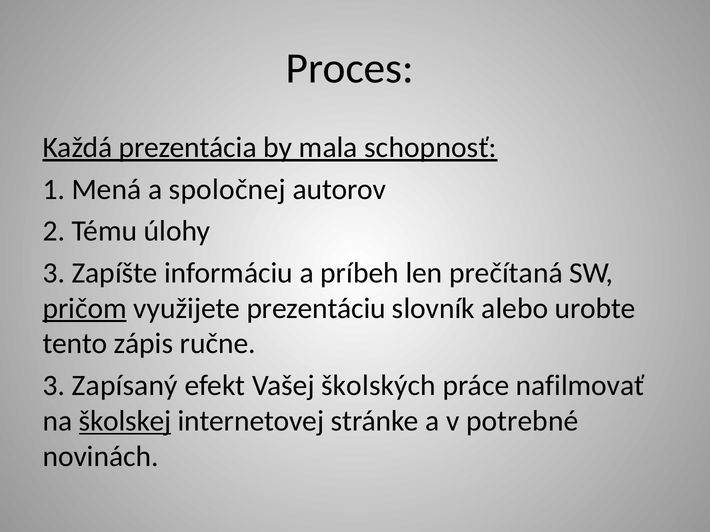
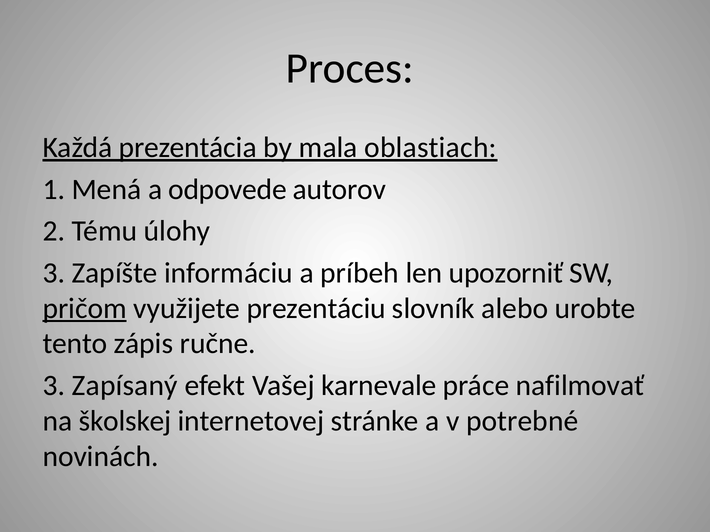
schopnosť: schopnosť -> oblastiach
spoločnej: spoločnej -> odpovede
prečítaná: prečítaná -> upozorniť
školských: školských -> karnevale
školskej underline: present -> none
